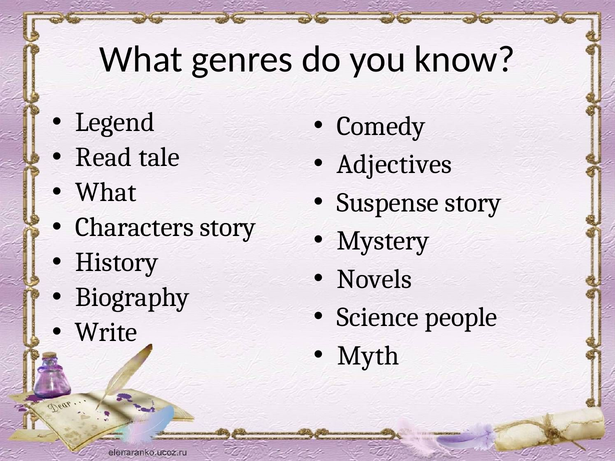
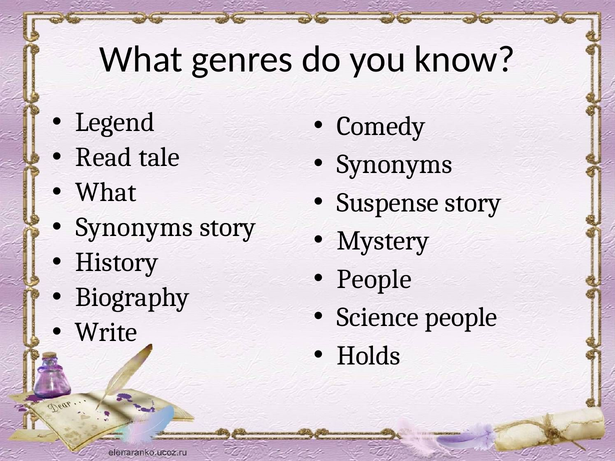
Adjectives at (394, 164): Adjectives -> Synonyms
Characters at (135, 227): Characters -> Synonyms
Novels at (374, 279): Novels -> People
Myth: Myth -> Holds
